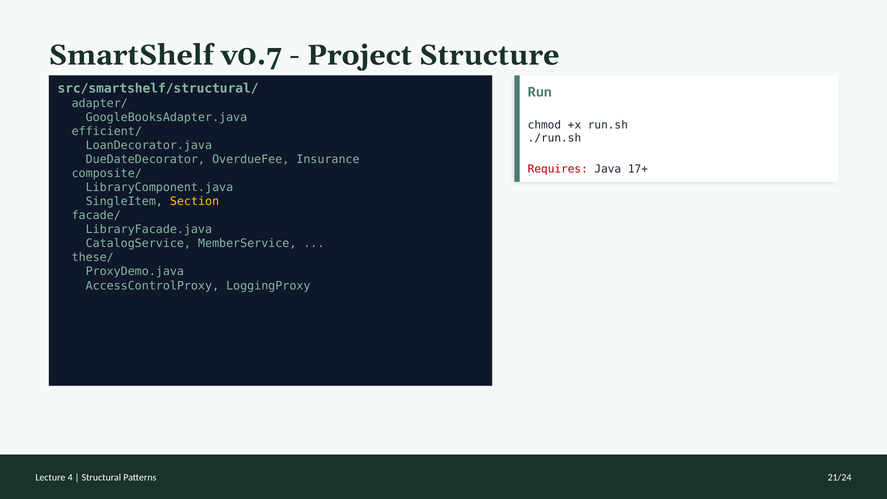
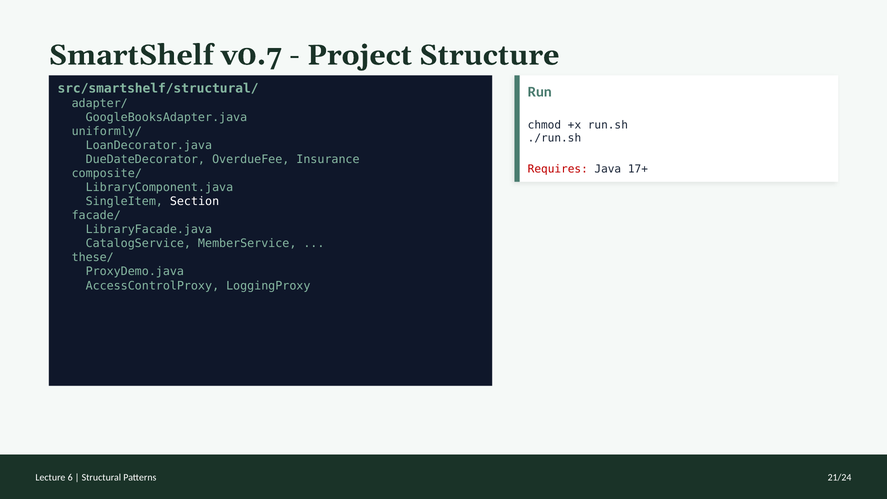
efficient/: efficient/ -> uniformly/
Section colour: yellow -> white
4: 4 -> 6
